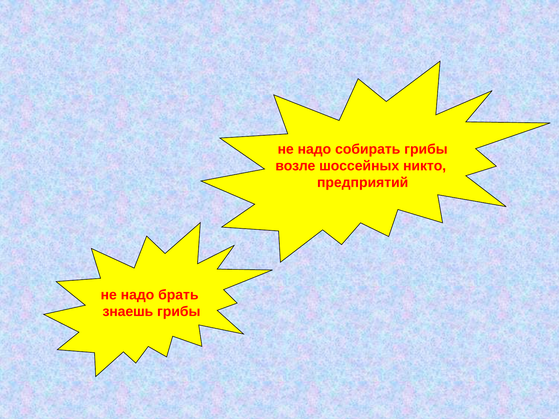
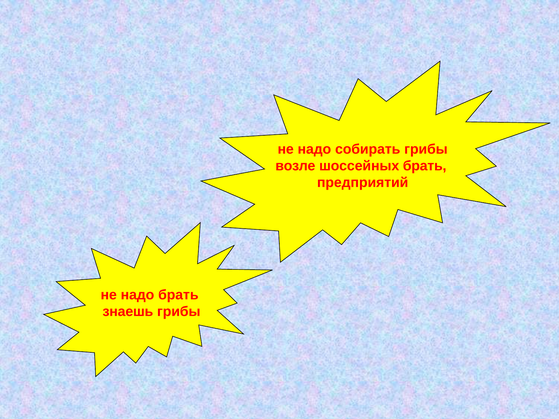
шоссейных никто: никто -> брать
